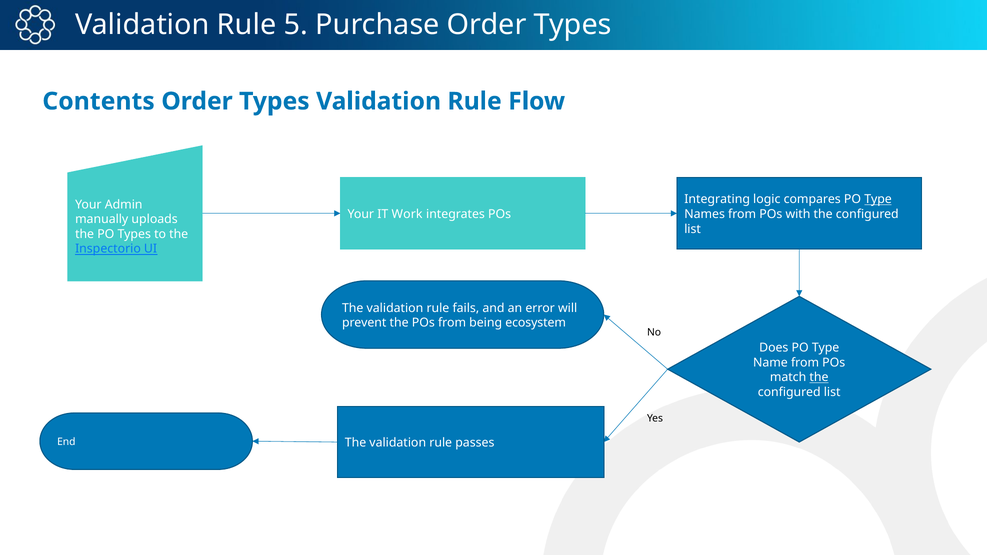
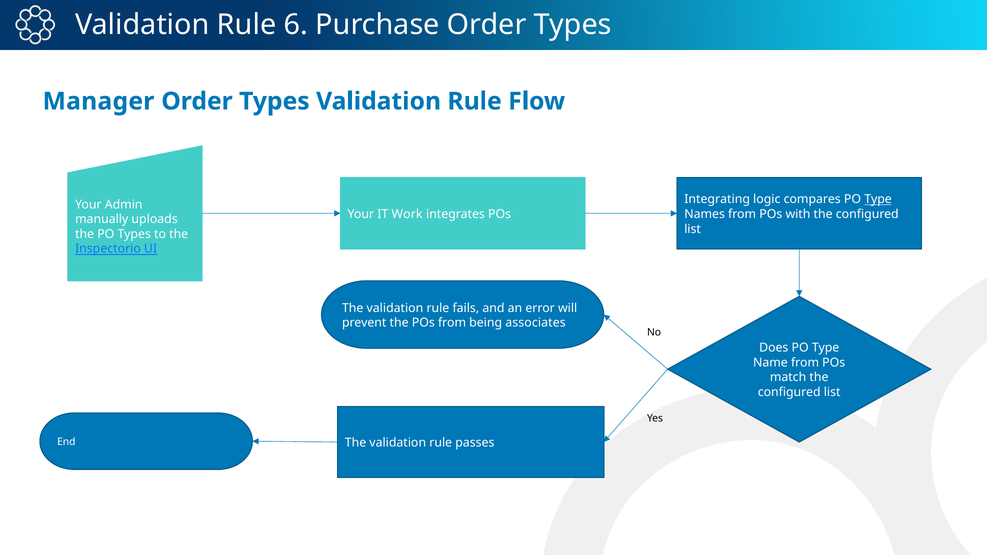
5: 5 -> 6
Contents: Contents -> Manager
ecosystem: ecosystem -> associates
the at (819, 378) underline: present -> none
